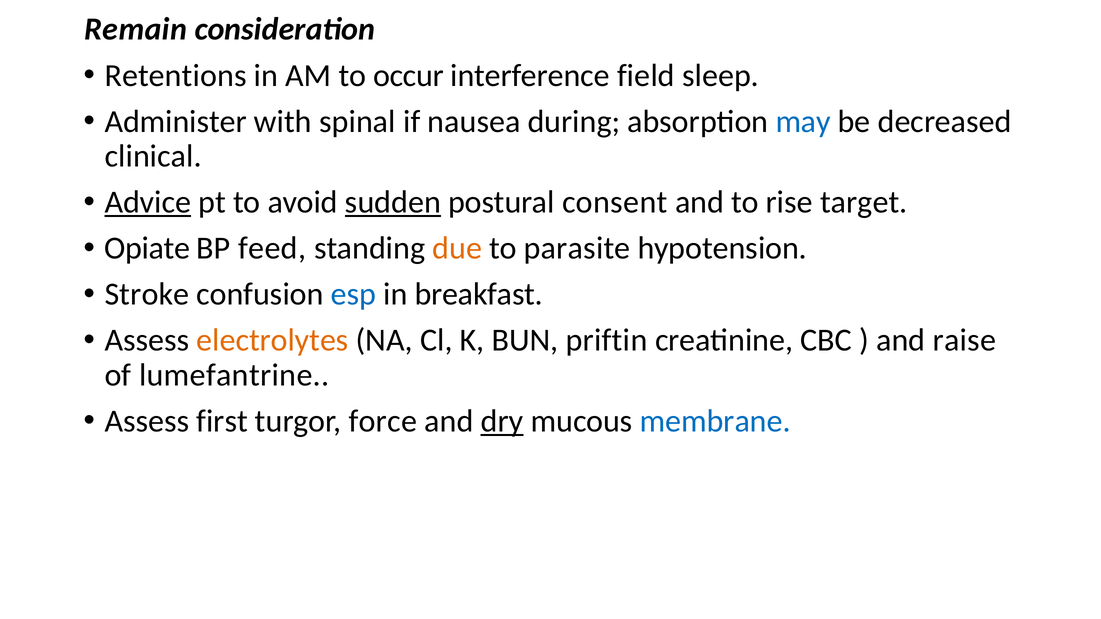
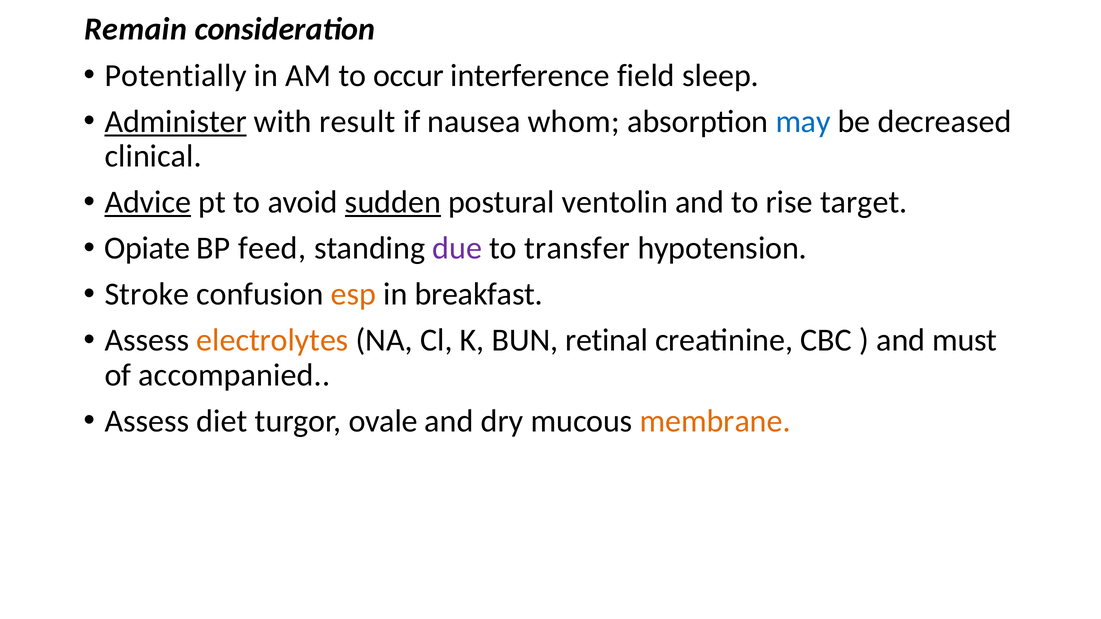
Retentions: Retentions -> Potentially
Administer underline: none -> present
spinal: spinal -> result
during: during -> whom
consent: consent -> ventolin
due colour: orange -> purple
parasite: parasite -> transfer
esp colour: blue -> orange
priftin: priftin -> retinal
raise: raise -> must
lumefantrine: lumefantrine -> accompanied
first: first -> diet
force: force -> ovale
dry underline: present -> none
membrane colour: blue -> orange
